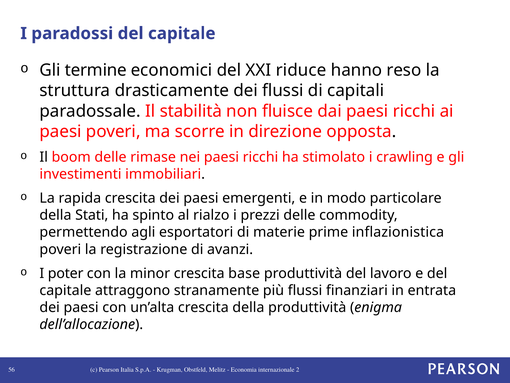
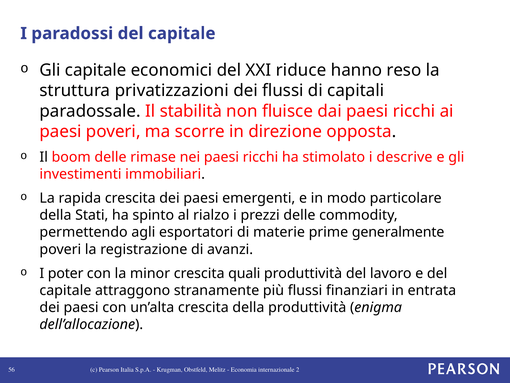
Gli termine: termine -> capitale
drasticamente: drasticamente -> privatizzazioni
crawling: crawling -> descrive
inflazionistica: inflazionistica -> generalmente
base: base -> quali
